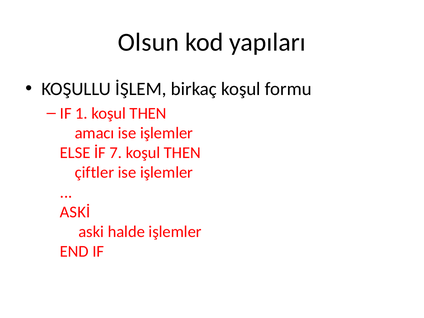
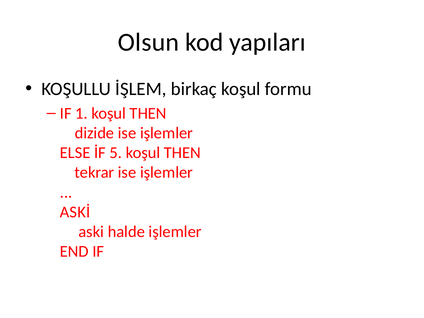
amacı: amacı -> dizide
7: 7 -> 5
çiftler: çiftler -> tekrar
